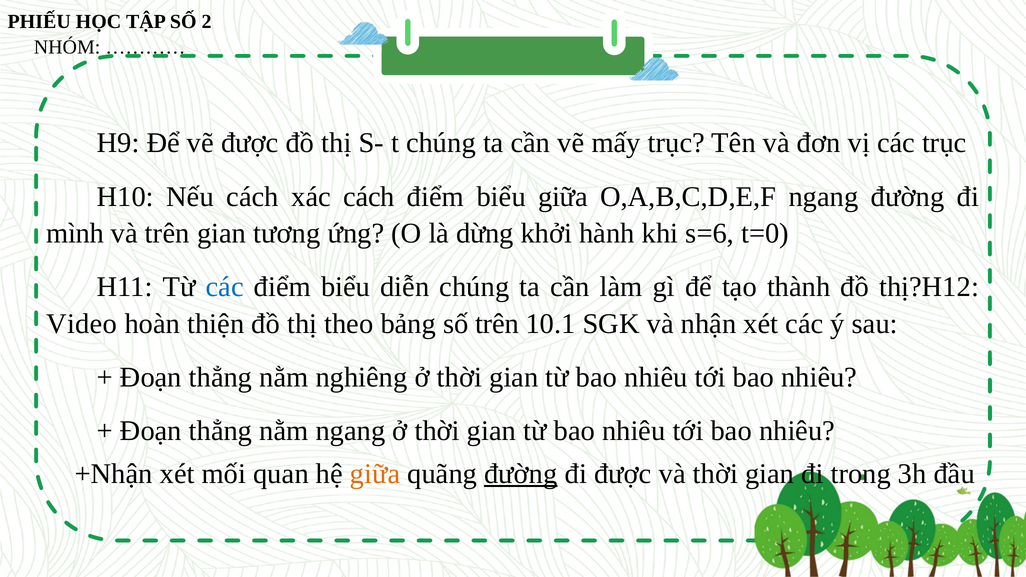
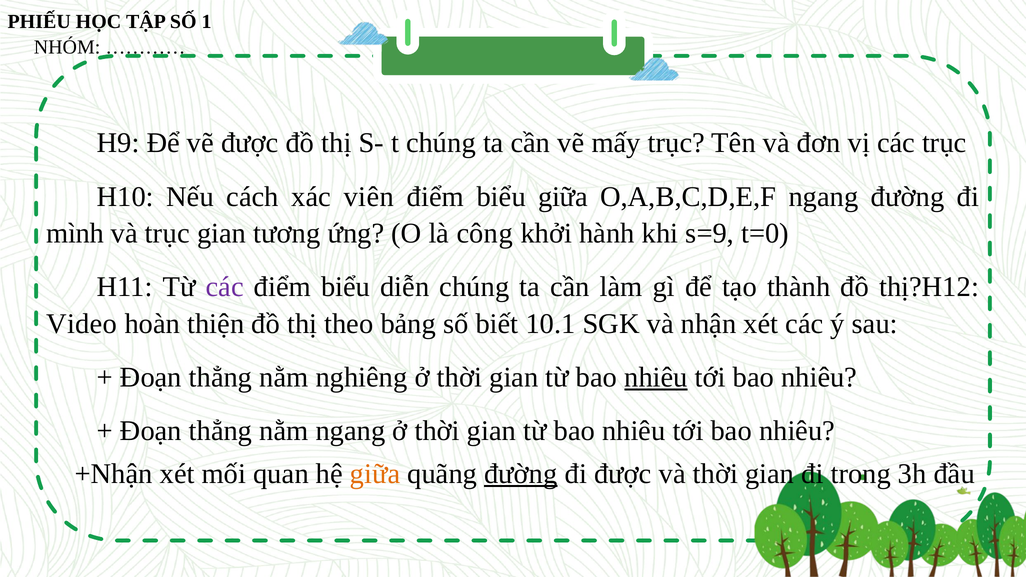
2: 2 -> 1
xác cách: cách -> viên
và trên: trên -> trục
dừng: dừng -> công
s=6: s=6 -> s=9
các at (225, 287) colour: blue -> purple
số trên: trên -> biết
nhiêu at (656, 377) underline: none -> present
